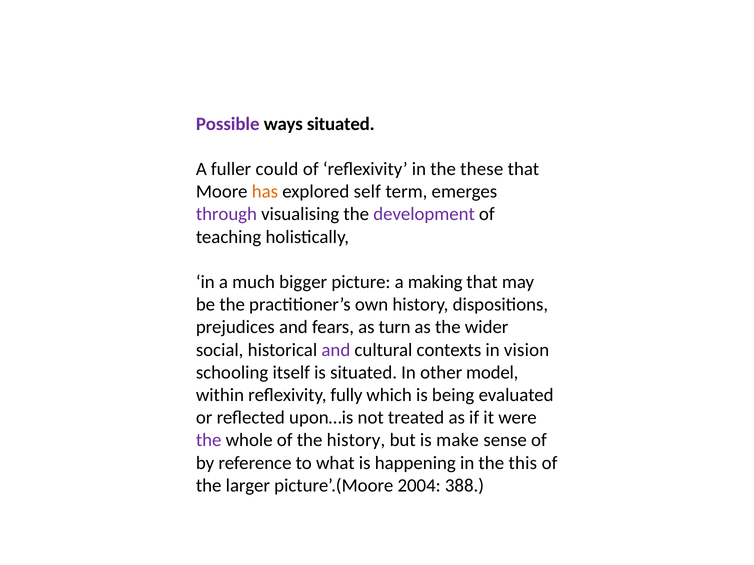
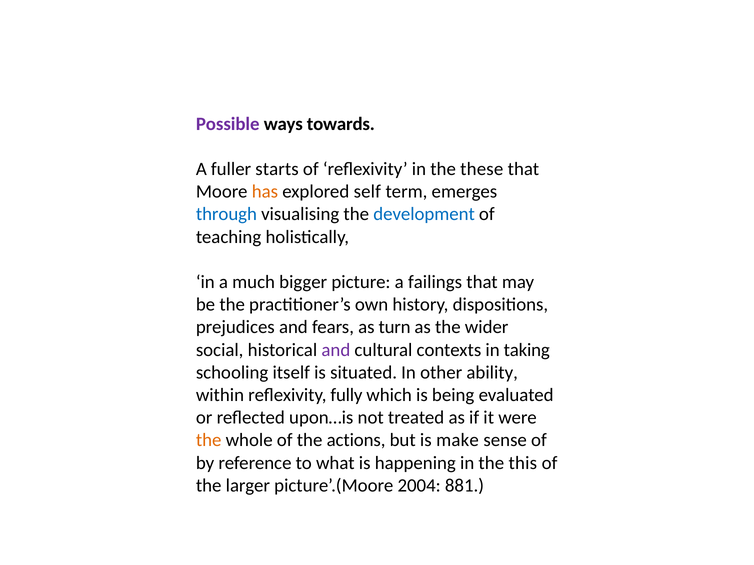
ways situated: situated -> towards
could: could -> starts
through colour: purple -> blue
development colour: purple -> blue
making: making -> failings
vision: vision -> taking
model: model -> ability
the at (209, 441) colour: purple -> orange
the history: history -> actions
388: 388 -> 881
